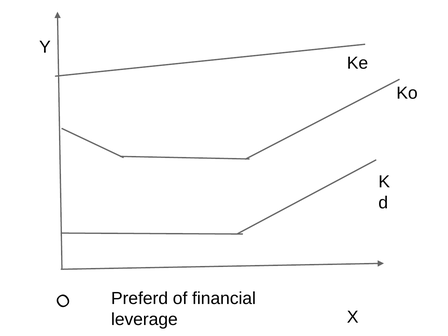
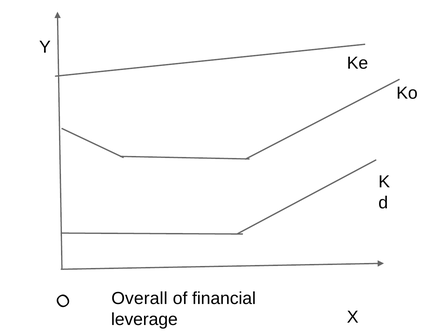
Preferd: Preferd -> Overall
